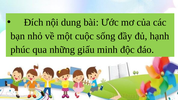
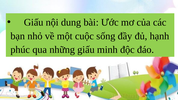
Đích at (34, 22): Đích -> Giấu
